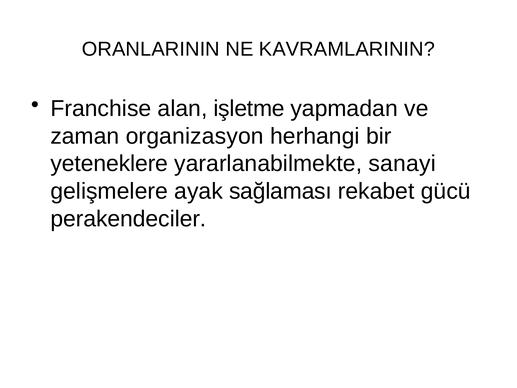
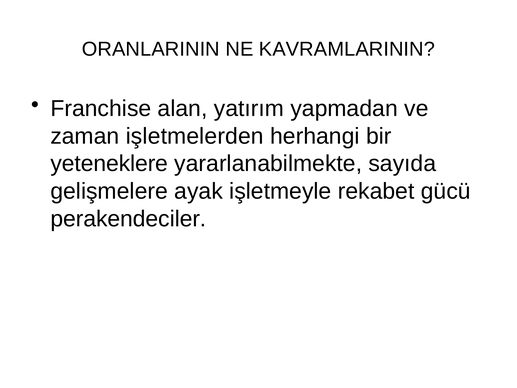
işletme: işletme -> yatırım
organizasyon: organizasyon -> işletmelerden
sanayi: sanayi -> sayıda
sağlaması: sağlaması -> işletmeyle
